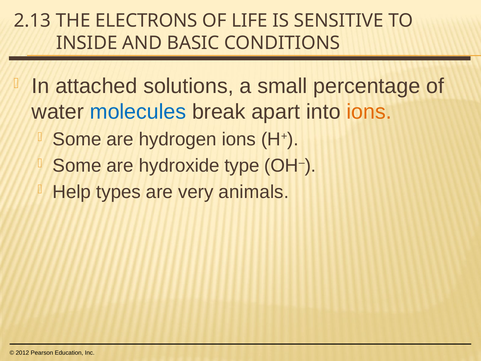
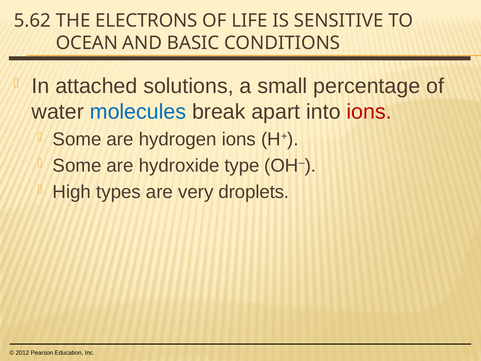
2.13: 2.13 -> 5.62
INSIDE: INSIDE -> OCEAN
ions at (369, 112) colour: orange -> red
Help: Help -> High
animals: animals -> droplets
